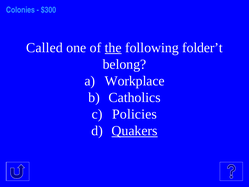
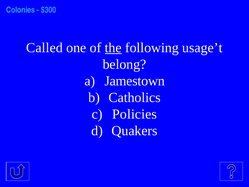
folder’t: folder’t -> usage’t
Workplace: Workplace -> Jamestown
Quakers underline: present -> none
